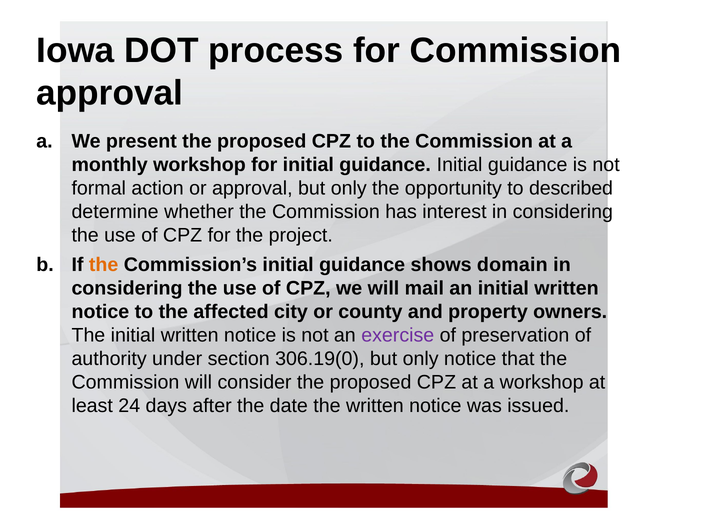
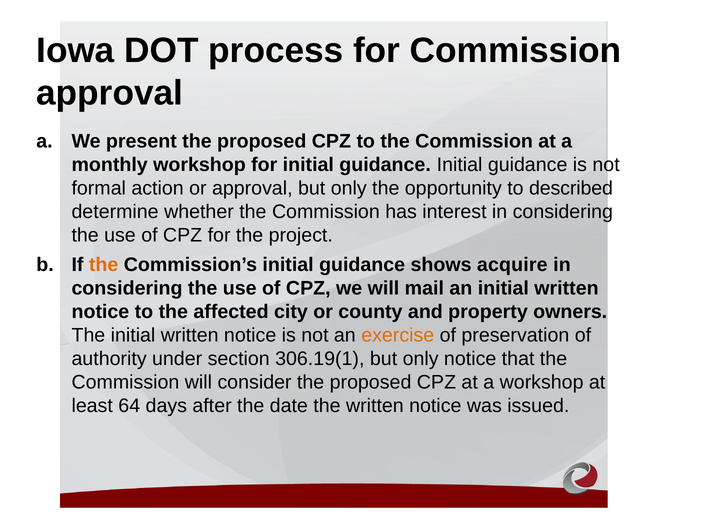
domain: domain -> acquire
exercise colour: purple -> orange
306.19(0: 306.19(0 -> 306.19(1
24: 24 -> 64
